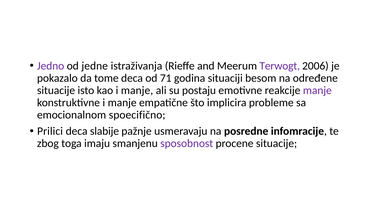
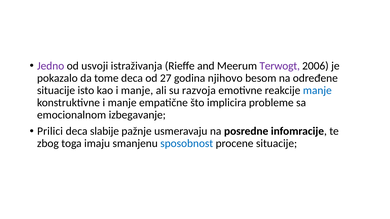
jedne: jedne -> usvoji
71: 71 -> 27
situaciji: situaciji -> njihovo
postaju: postaju -> razvoja
manje at (317, 91) colour: purple -> blue
spoecifično: spoecifično -> izbegavanje
sposobnost colour: purple -> blue
